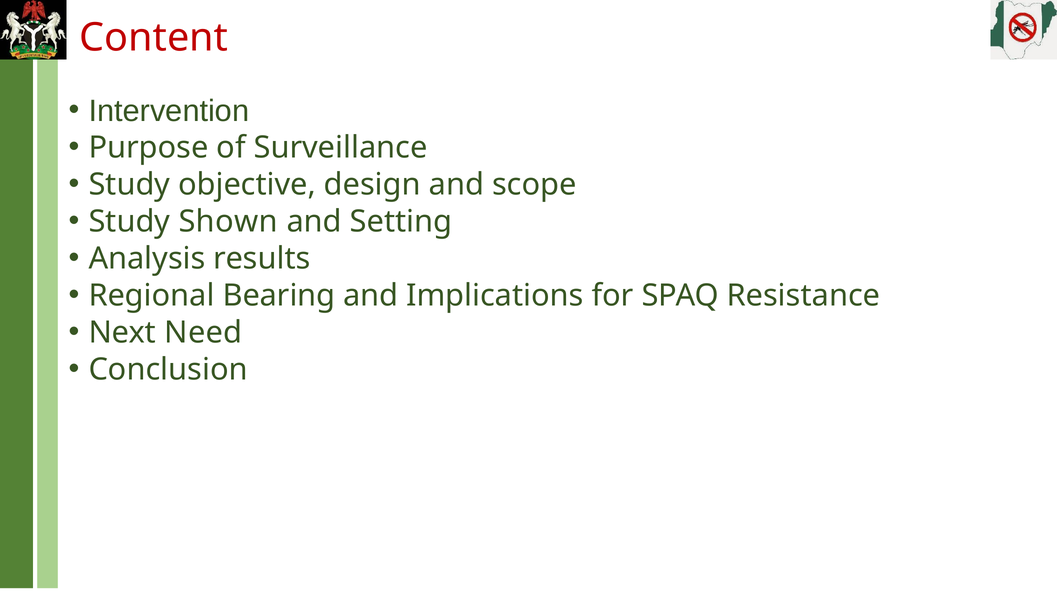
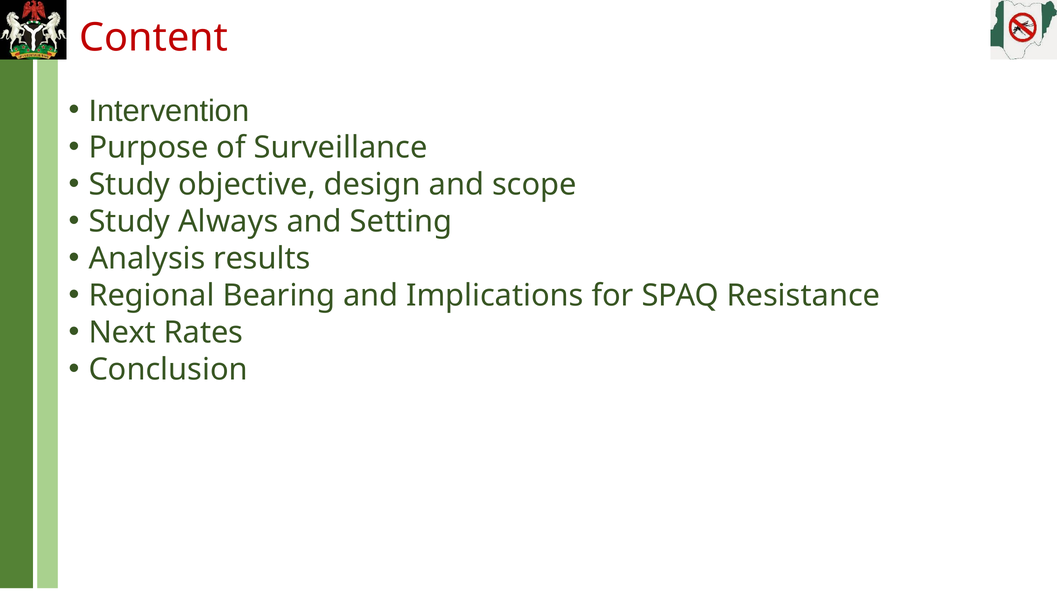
Shown: Shown -> Always
Need: Need -> Rates
